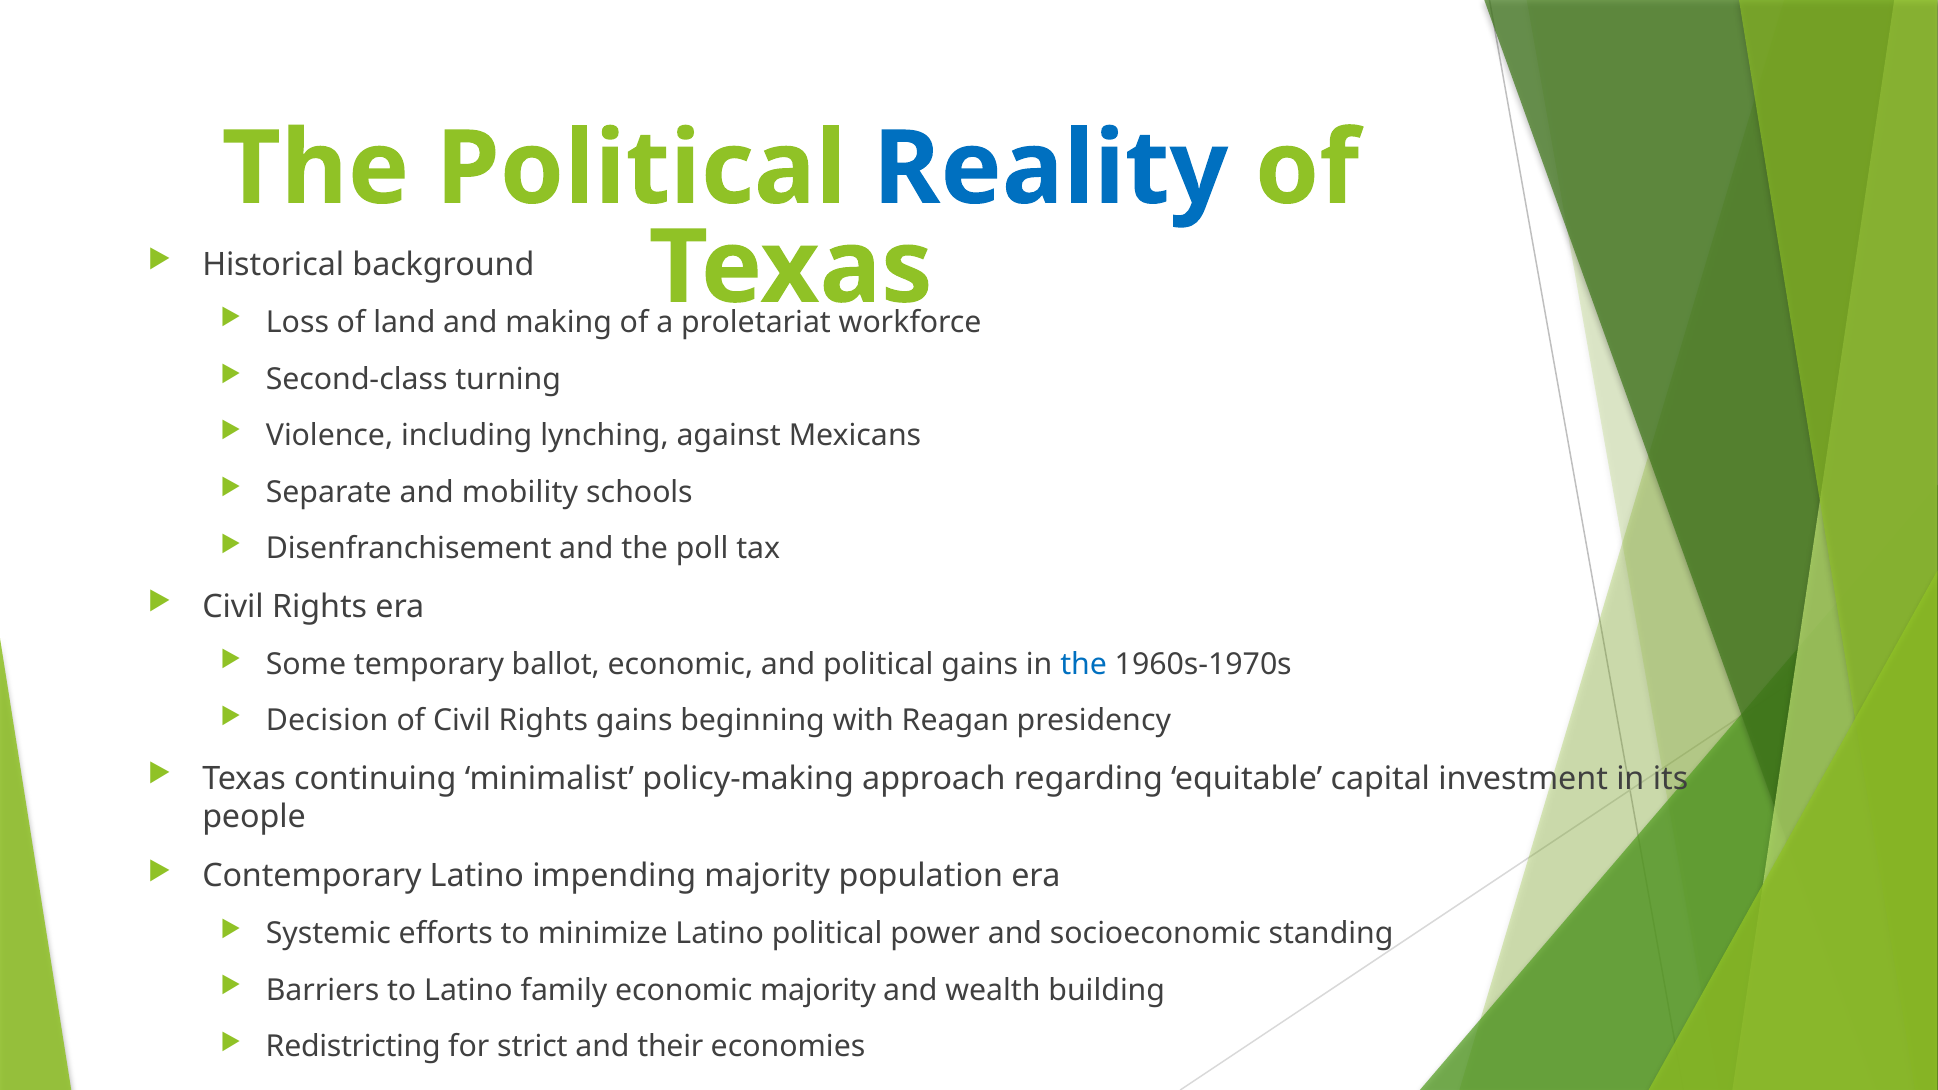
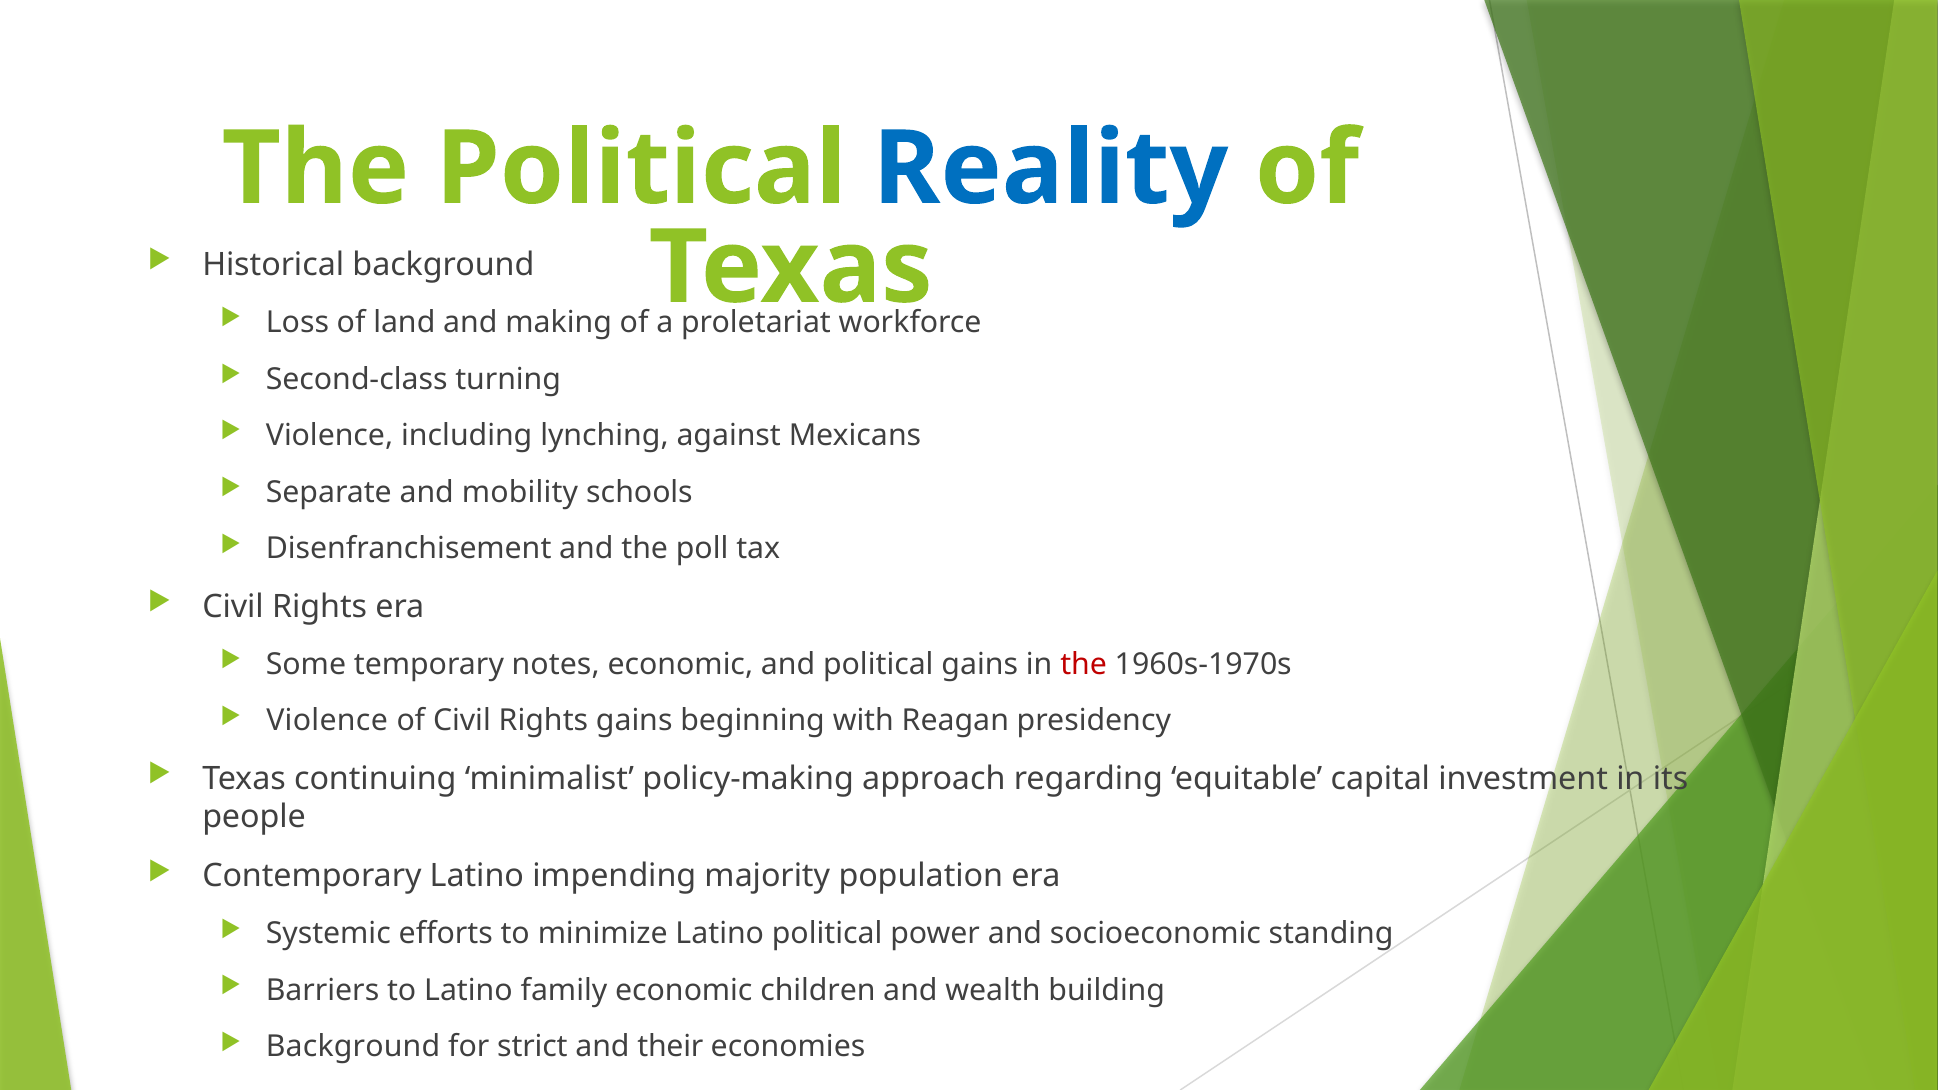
ballot: ballot -> notes
the at (1084, 664) colour: blue -> red
Decision at (327, 721): Decision -> Violence
economic majority: majority -> children
Redistricting at (353, 1047): Redistricting -> Background
